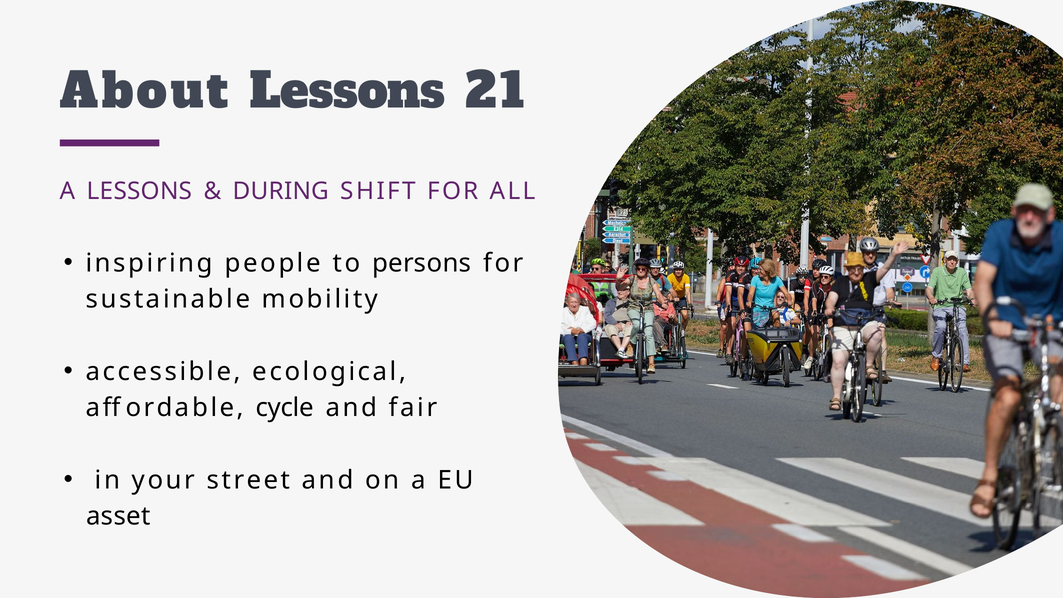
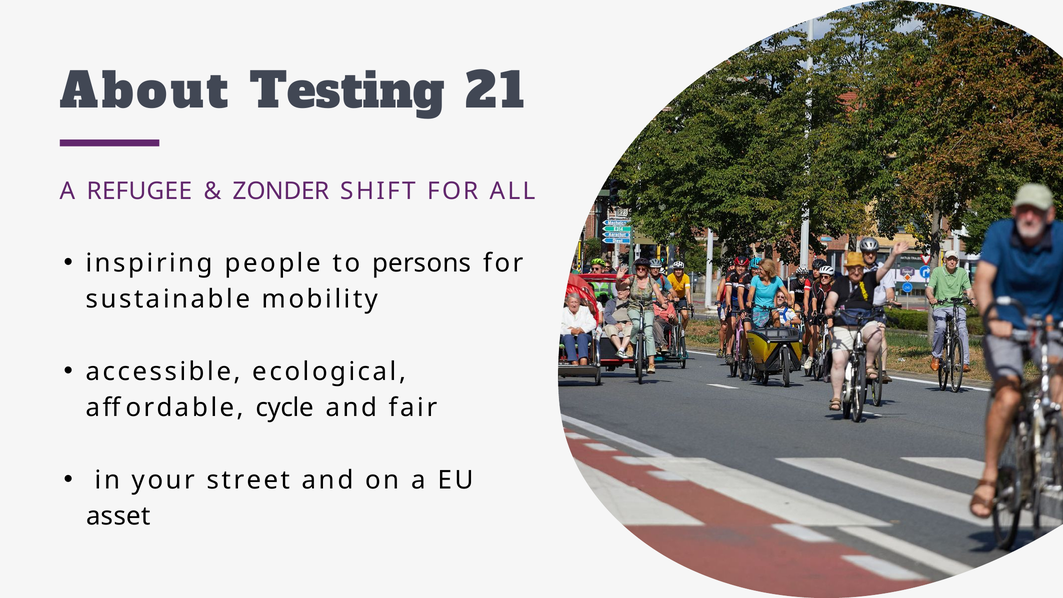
About Lessons: Lessons -> Testing
A LESSONS: LESSONS -> REFUGEE
DURING: DURING -> ZONDER
